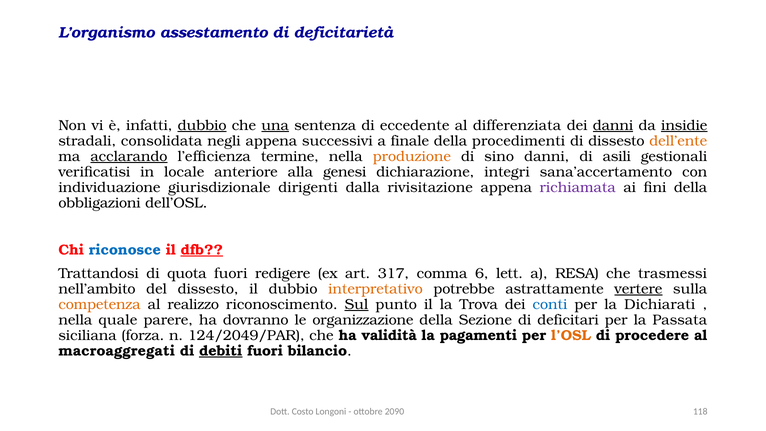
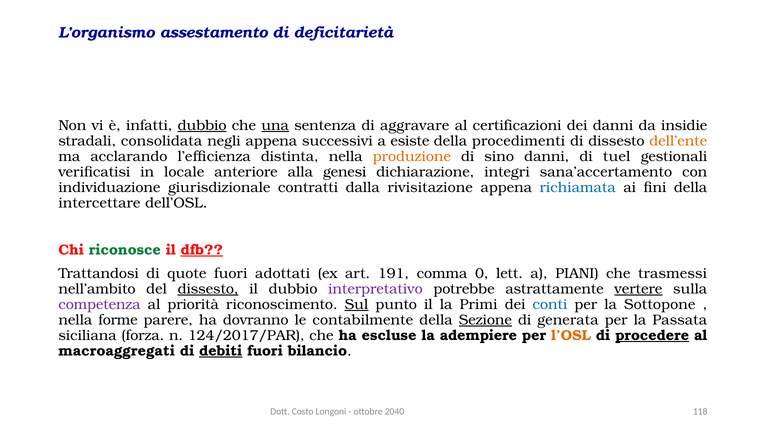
eccedente: eccedente -> aggravare
differenziata: differenziata -> certificazioni
danni at (613, 125) underline: present -> none
insidie underline: present -> none
finale: finale -> esiste
acclarando underline: present -> none
termine: termine -> distinta
asili: asili -> tuel
dirigenti: dirigenti -> contratti
richiamata colour: purple -> blue
obbligazioni: obbligazioni -> intercettare
riconosce colour: blue -> green
quota: quota -> quote
redigere: redigere -> adottati
317: 317 -> 191
6: 6 -> 0
RESA: RESA -> PIANI
dissesto at (208, 289) underline: none -> present
interpretativo colour: orange -> purple
competenza colour: orange -> purple
realizzo: realizzo -> priorità
Trova: Trova -> Primi
Dichiarati: Dichiarati -> Sottopone
quale: quale -> forme
organizzazione: organizzazione -> contabilmente
Sezione underline: none -> present
deficitari: deficitari -> generata
124/2049/PAR: 124/2049/PAR -> 124/2017/PAR
validità: validità -> escluse
pagamenti: pagamenti -> adempiere
procedere underline: none -> present
2090: 2090 -> 2040
